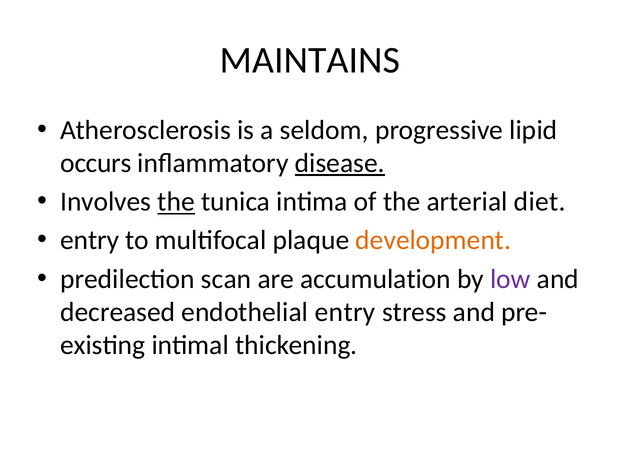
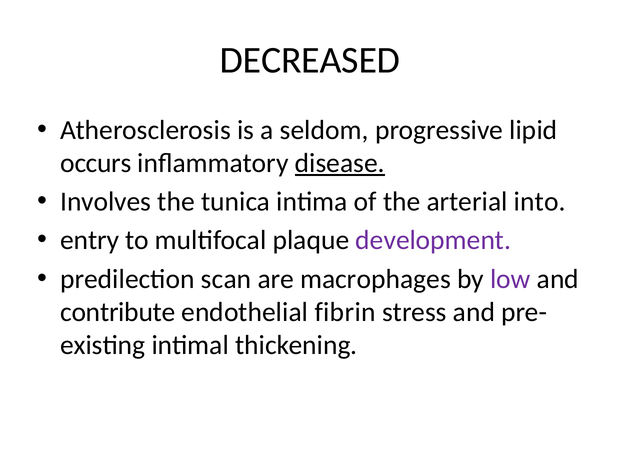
MAINTAINS: MAINTAINS -> DECREASED
the at (176, 202) underline: present -> none
diet: diet -> into
development colour: orange -> purple
accumulation: accumulation -> macrophages
decreased: decreased -> contribute
endothelial entry: entry -> fibrin
